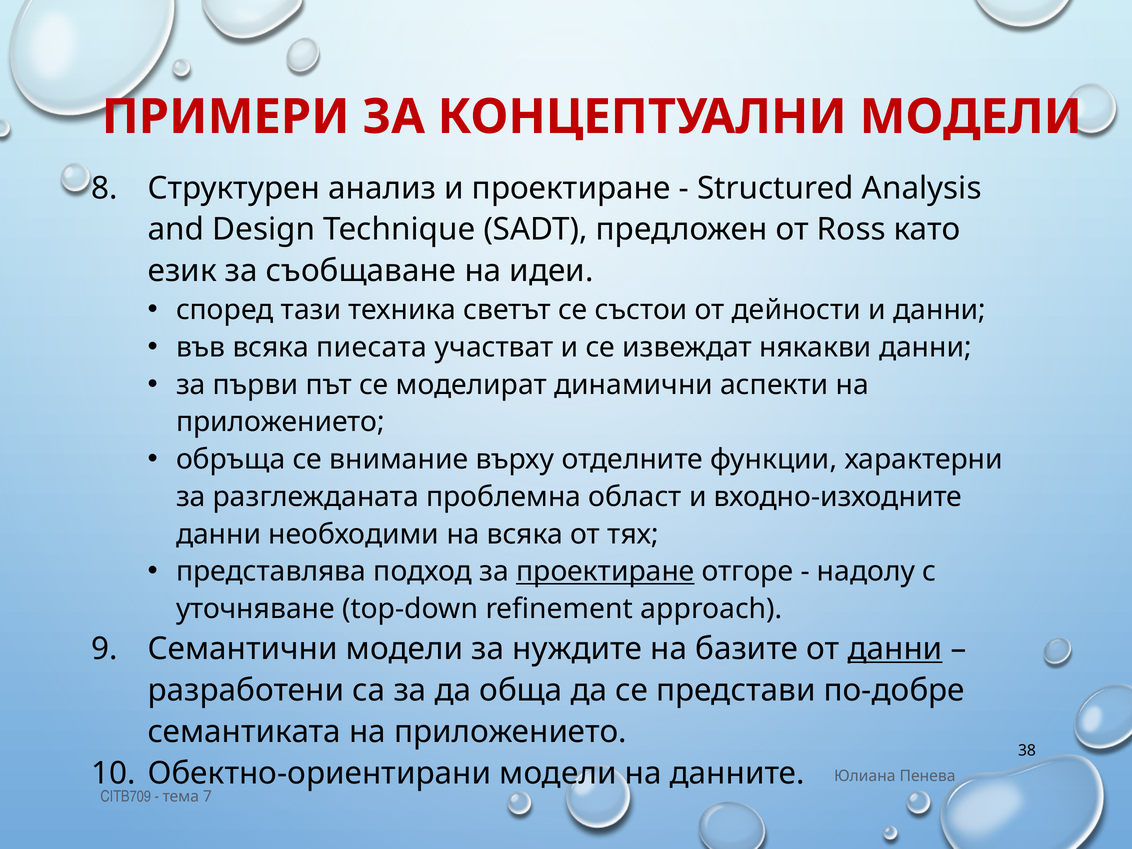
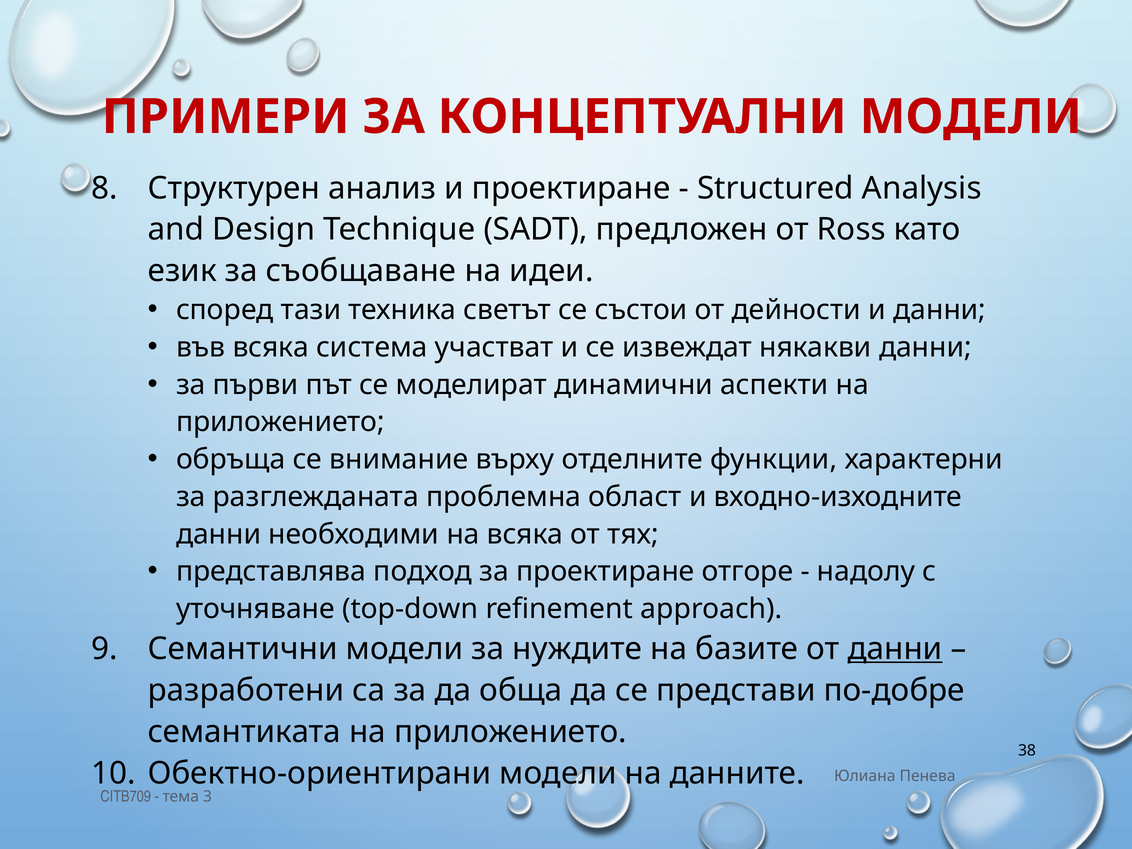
пиесата: пиесата -> система
проектиране at (605, 572) underline: present -> none
7: 7 -> 3
